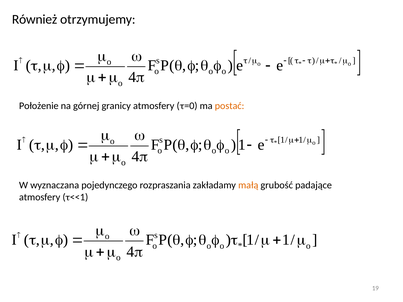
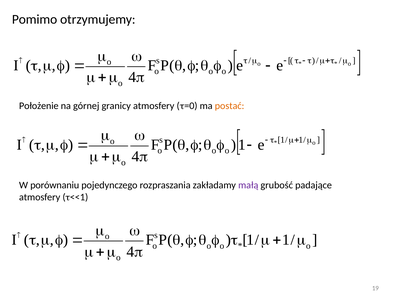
Również: Również -> Pomimo
wyznaczana: wyznaczana -> porównaniu
małą colour: orange -> purple
